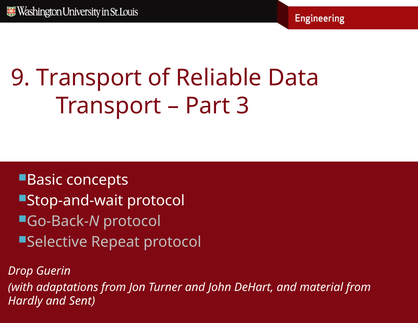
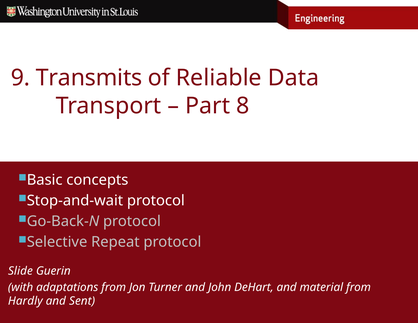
9 Transport: Transport -> Transmits
3: 3 -> 8
Drop: Drop -> Slide
